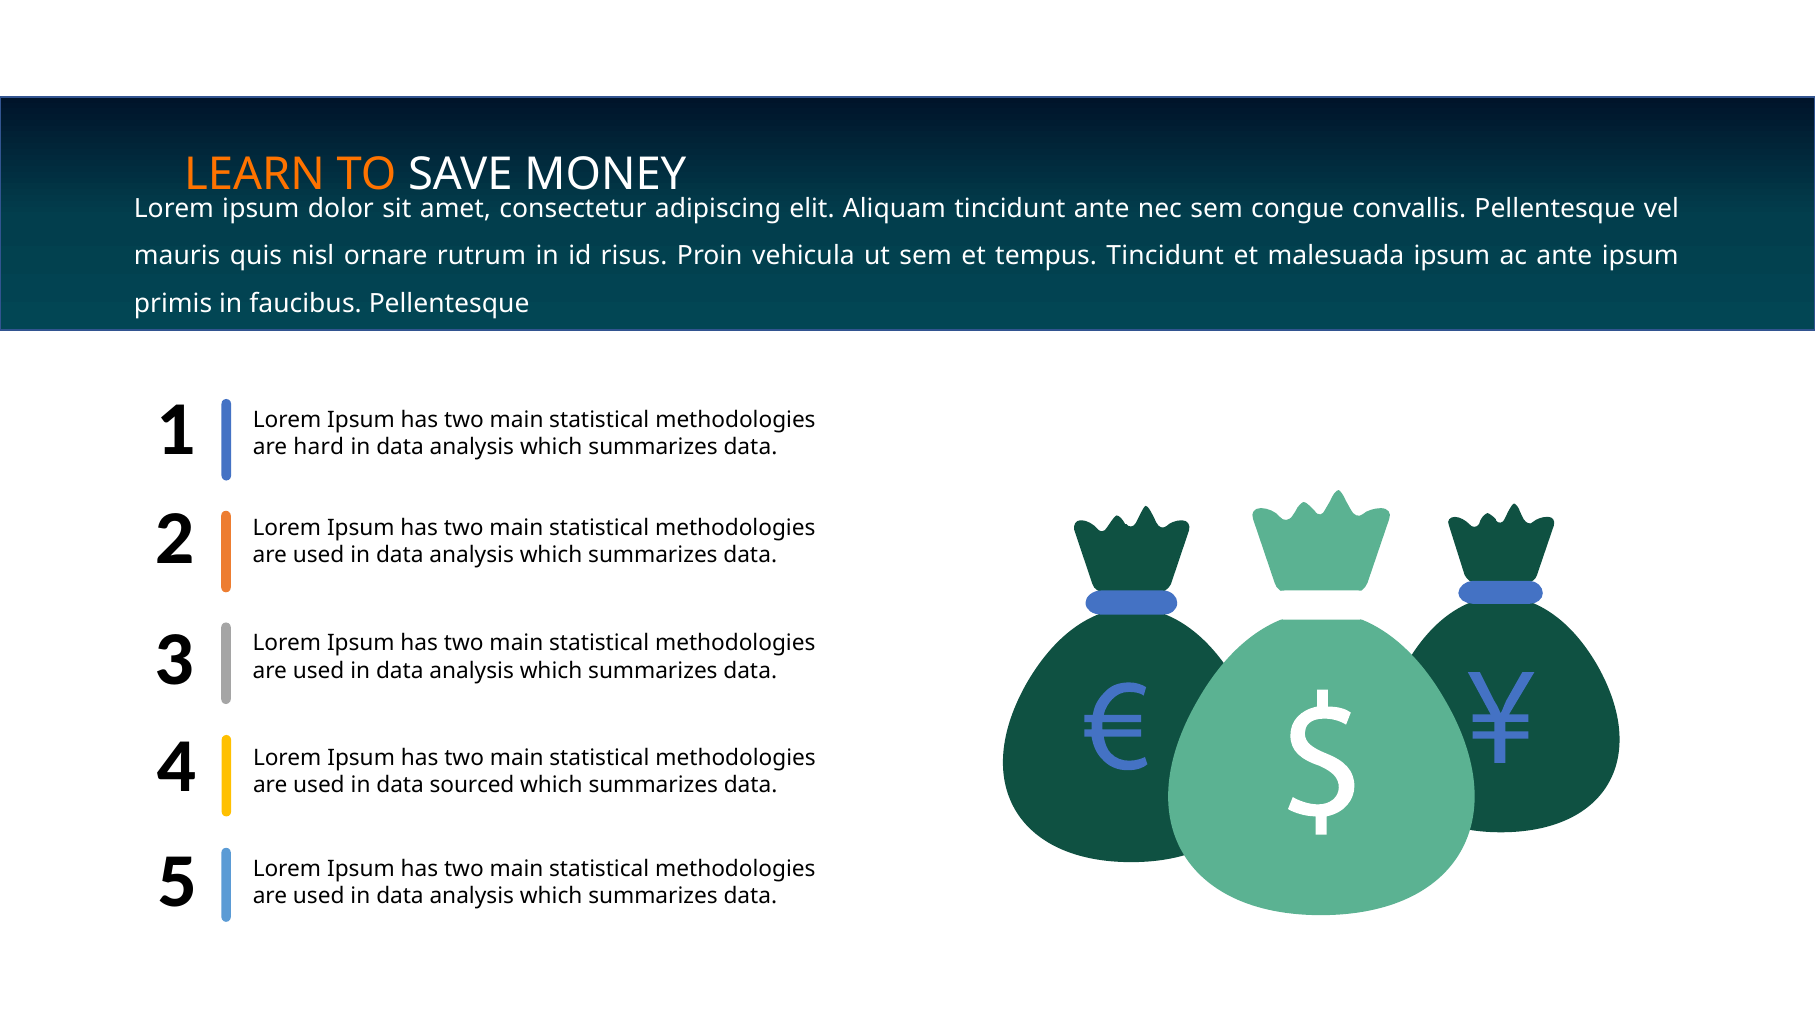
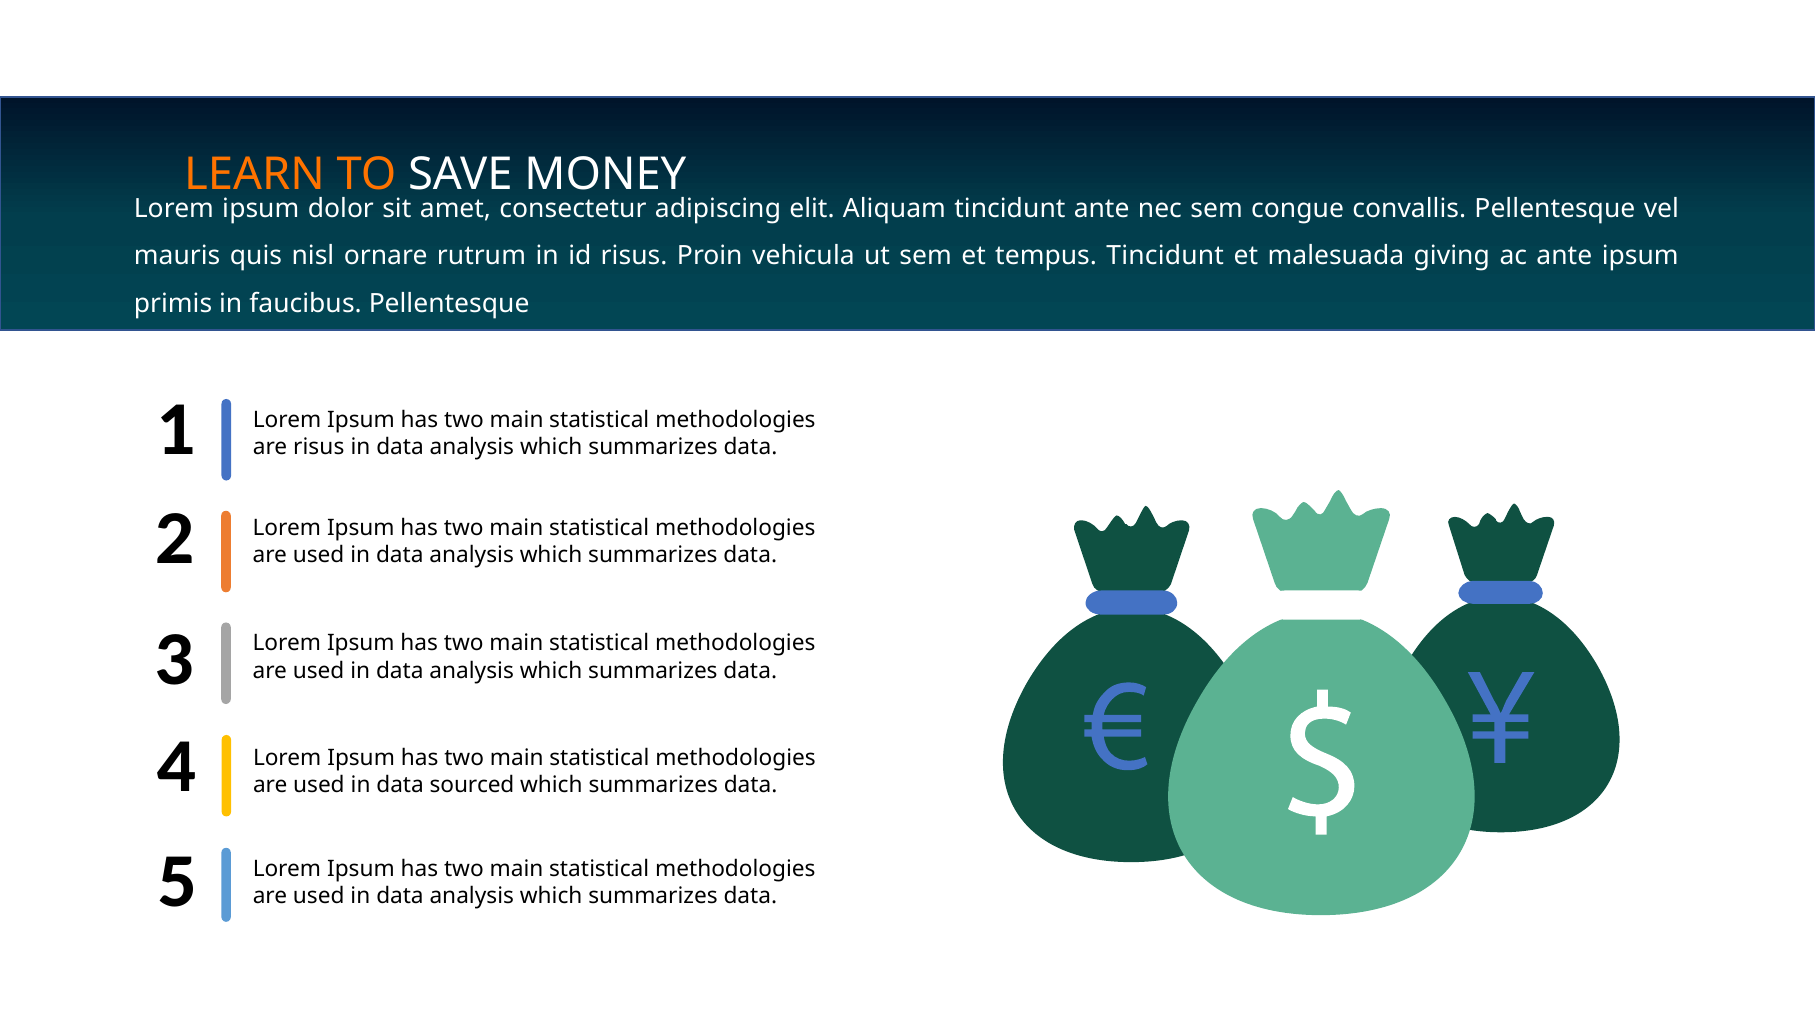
malesuada ipsum: ipsum -> giving
are hard: hard -> risus
